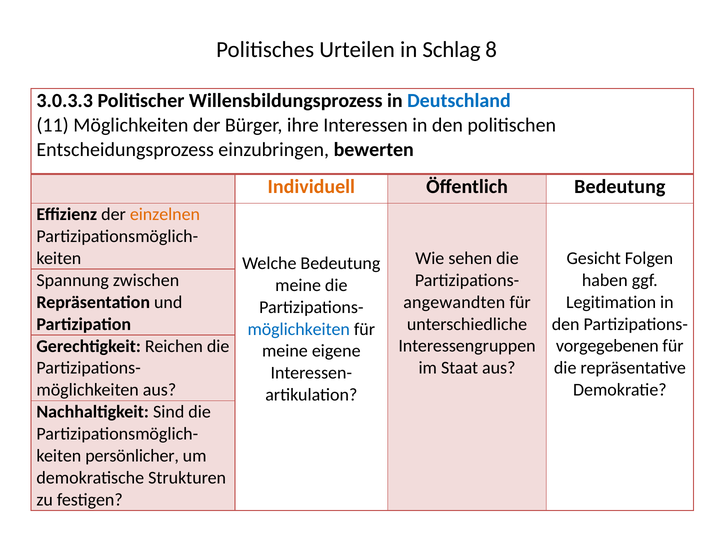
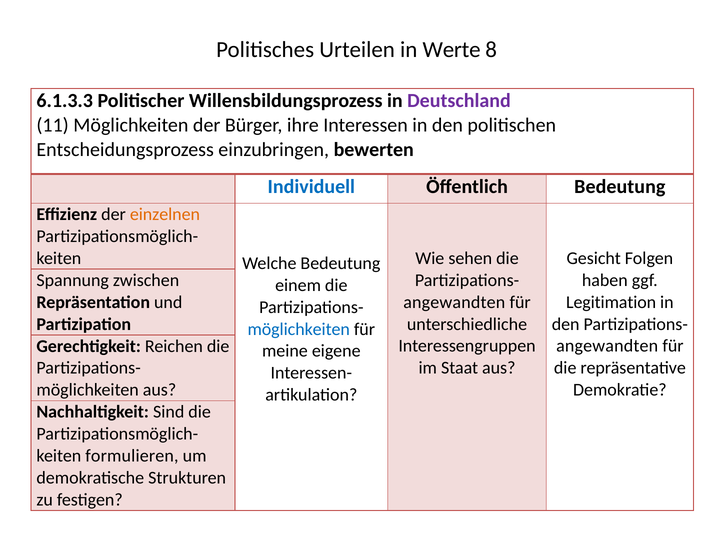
Schlag: Schlag -> Werte
3.0.3.3: 3.0.3.3 -> 6.1.3.3
Deutschland colour: blue -> purple
Individuell colour: orange -> blue
meine at (298, 285): meine -> einem
vorgegebenen at (607, 346): vorgegebenen -> angewandten
persönlicher: persönlicher -> formulieren
